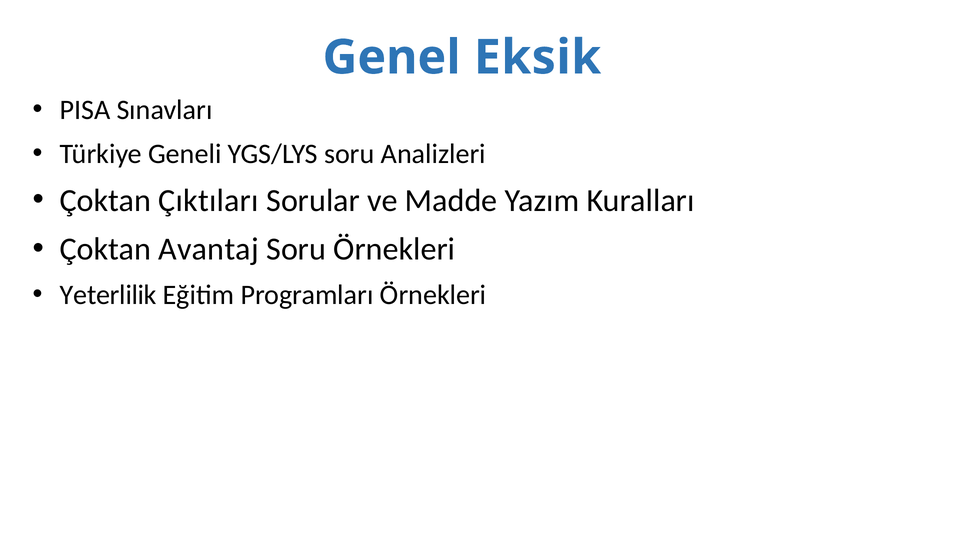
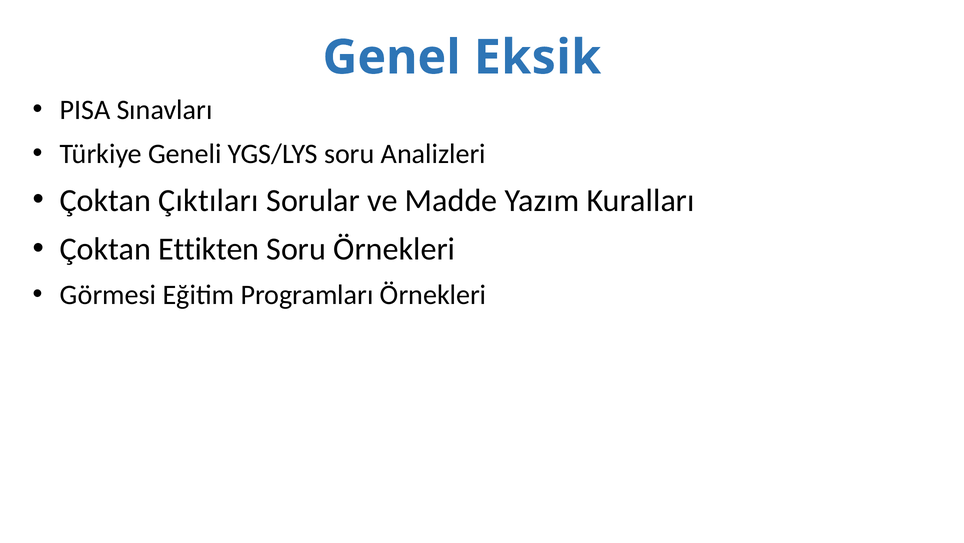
Avantaj: Avantaj -> Ettikten
Yeterlilik: Yeterlilik -> Görmesi
